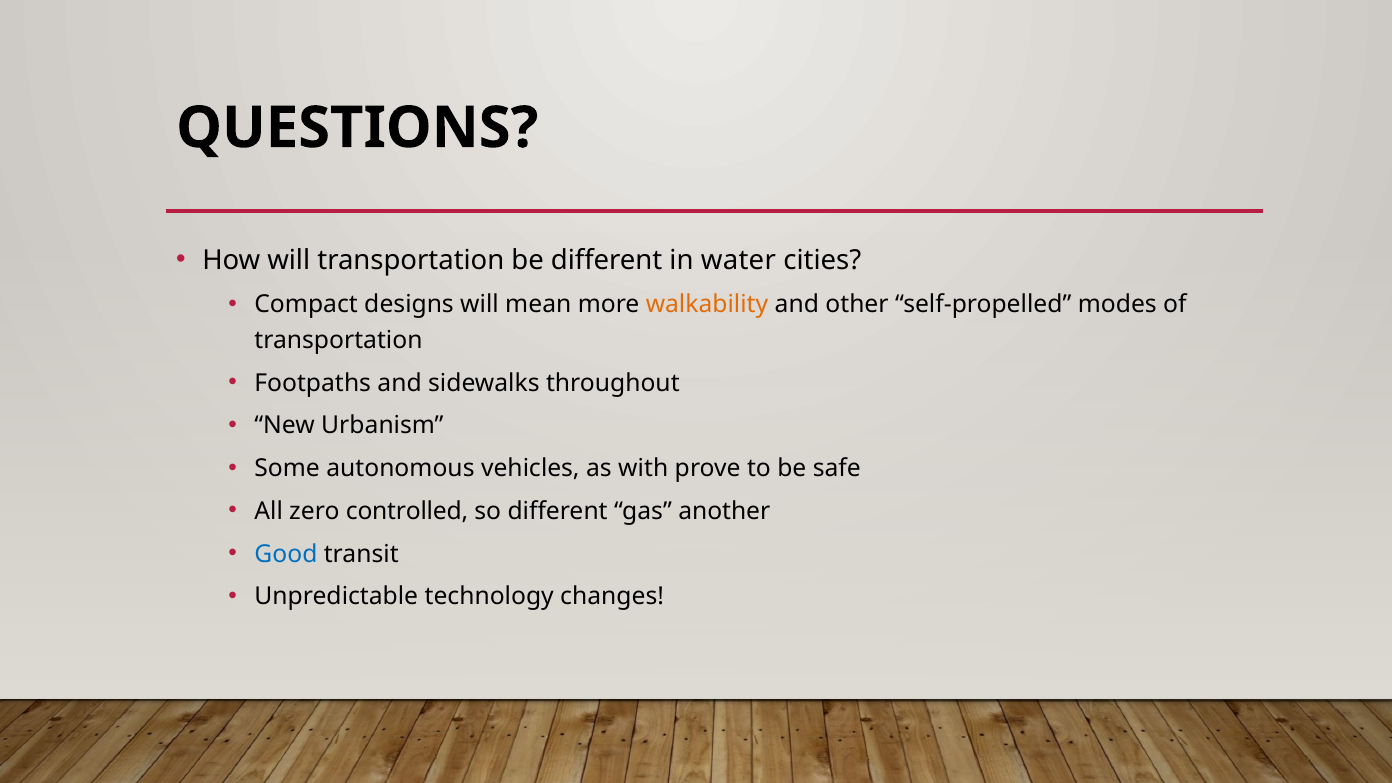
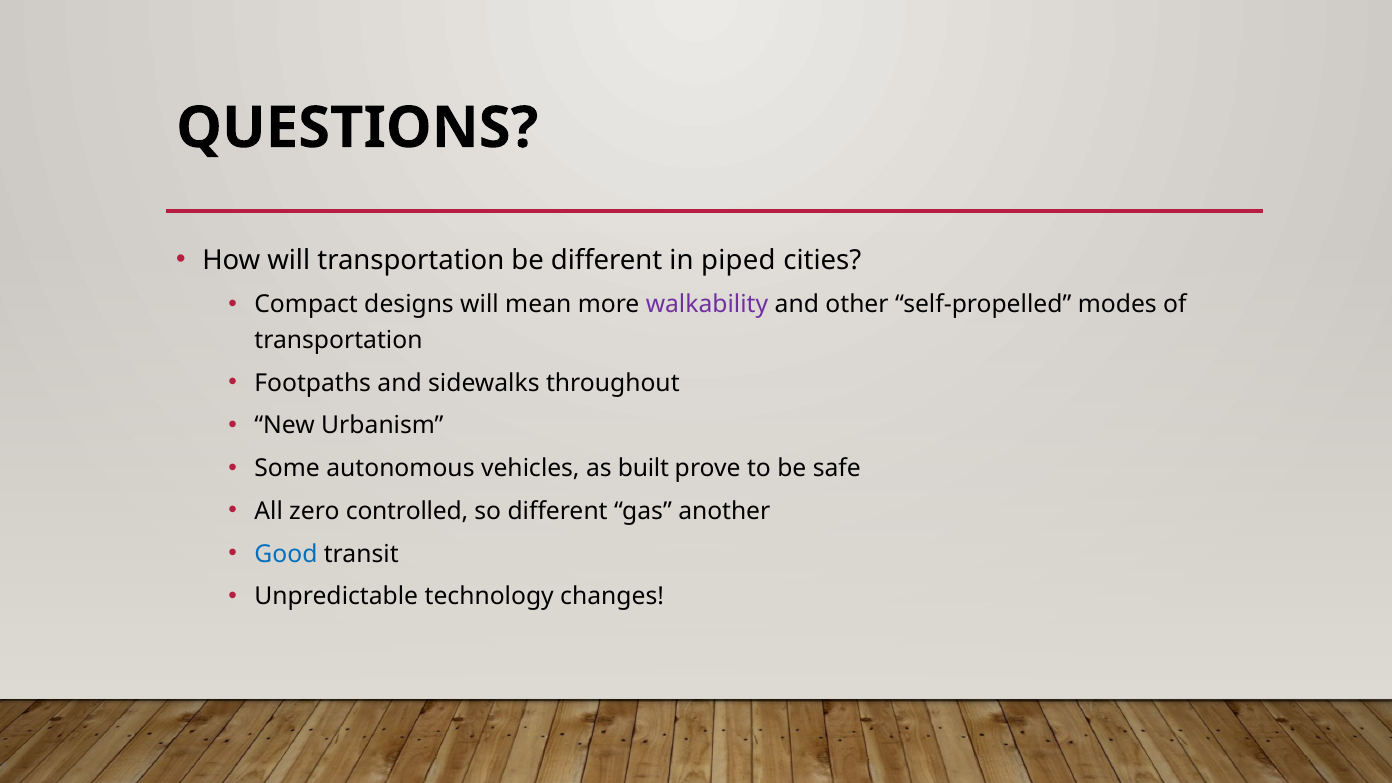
water: water -> piped
walkability colour: orange -> purple
with: with -> built
